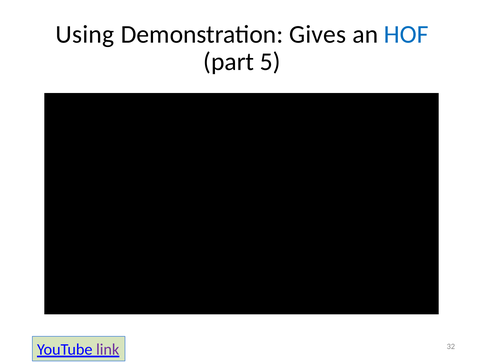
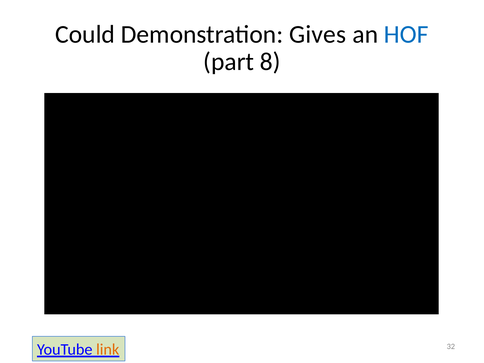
Using: Using -> Could
5: 5 -> 8
link colour: purple -> orange
